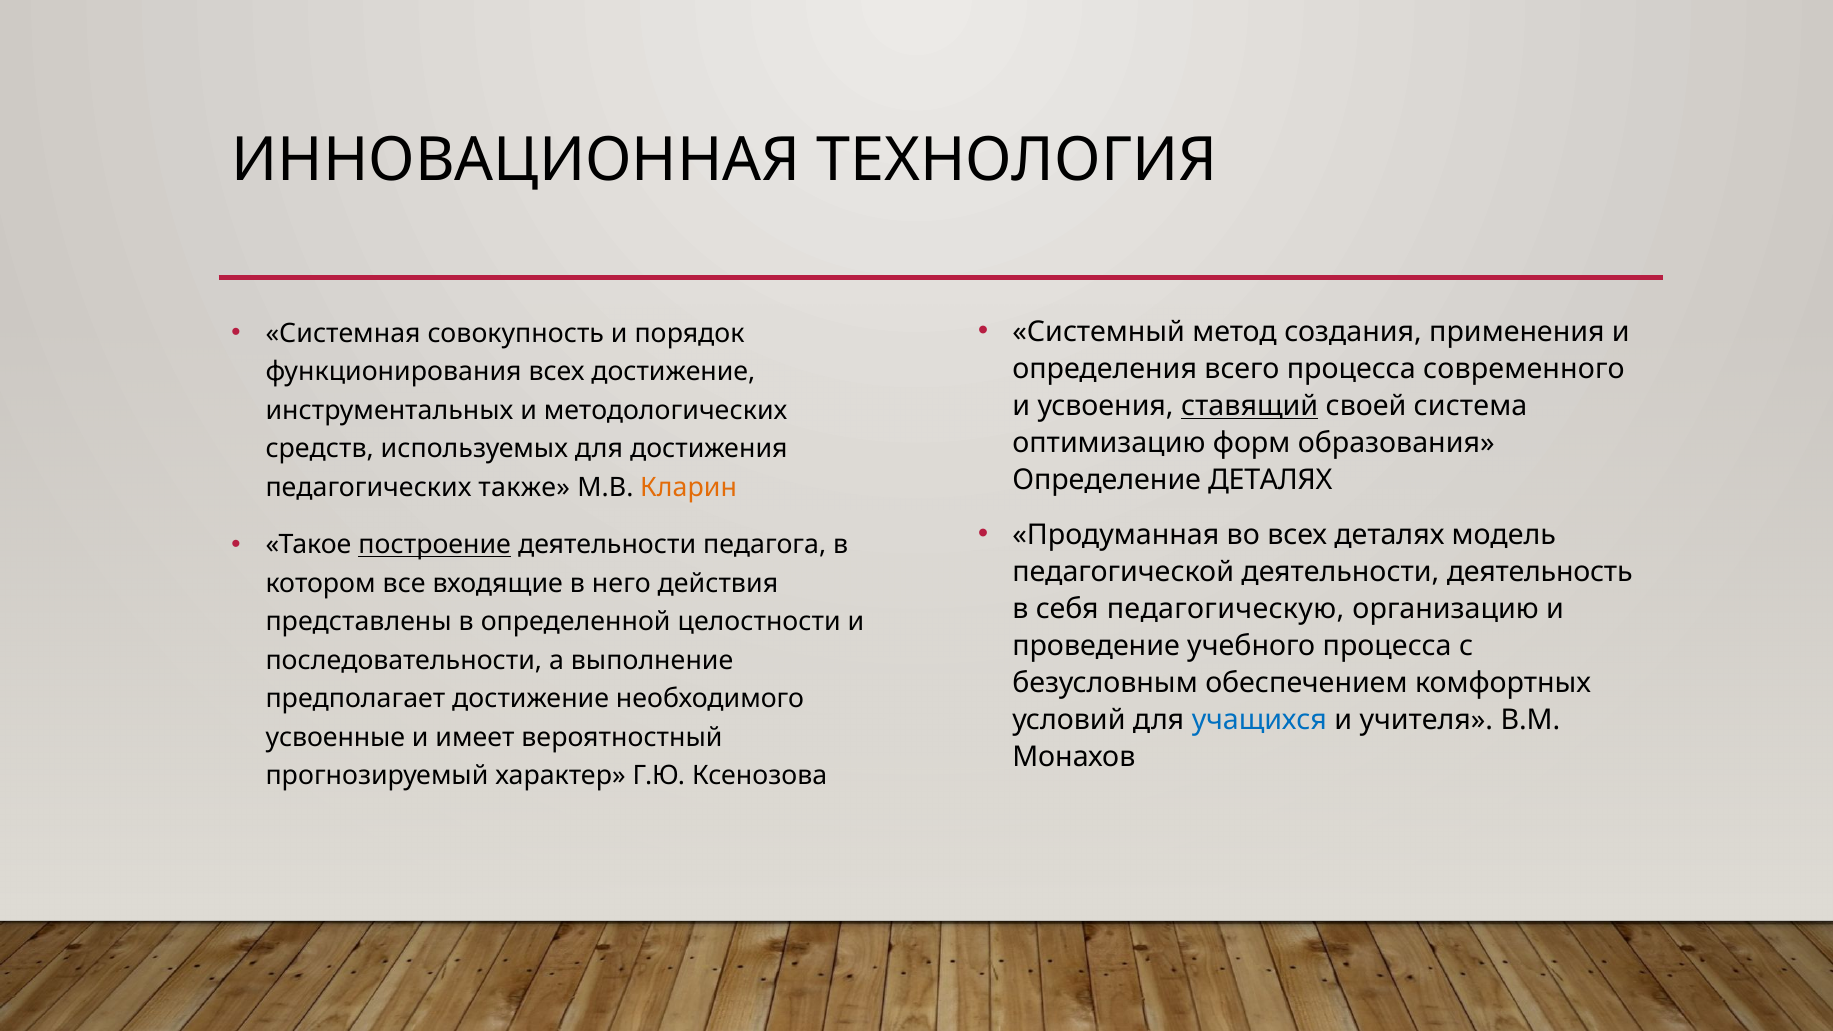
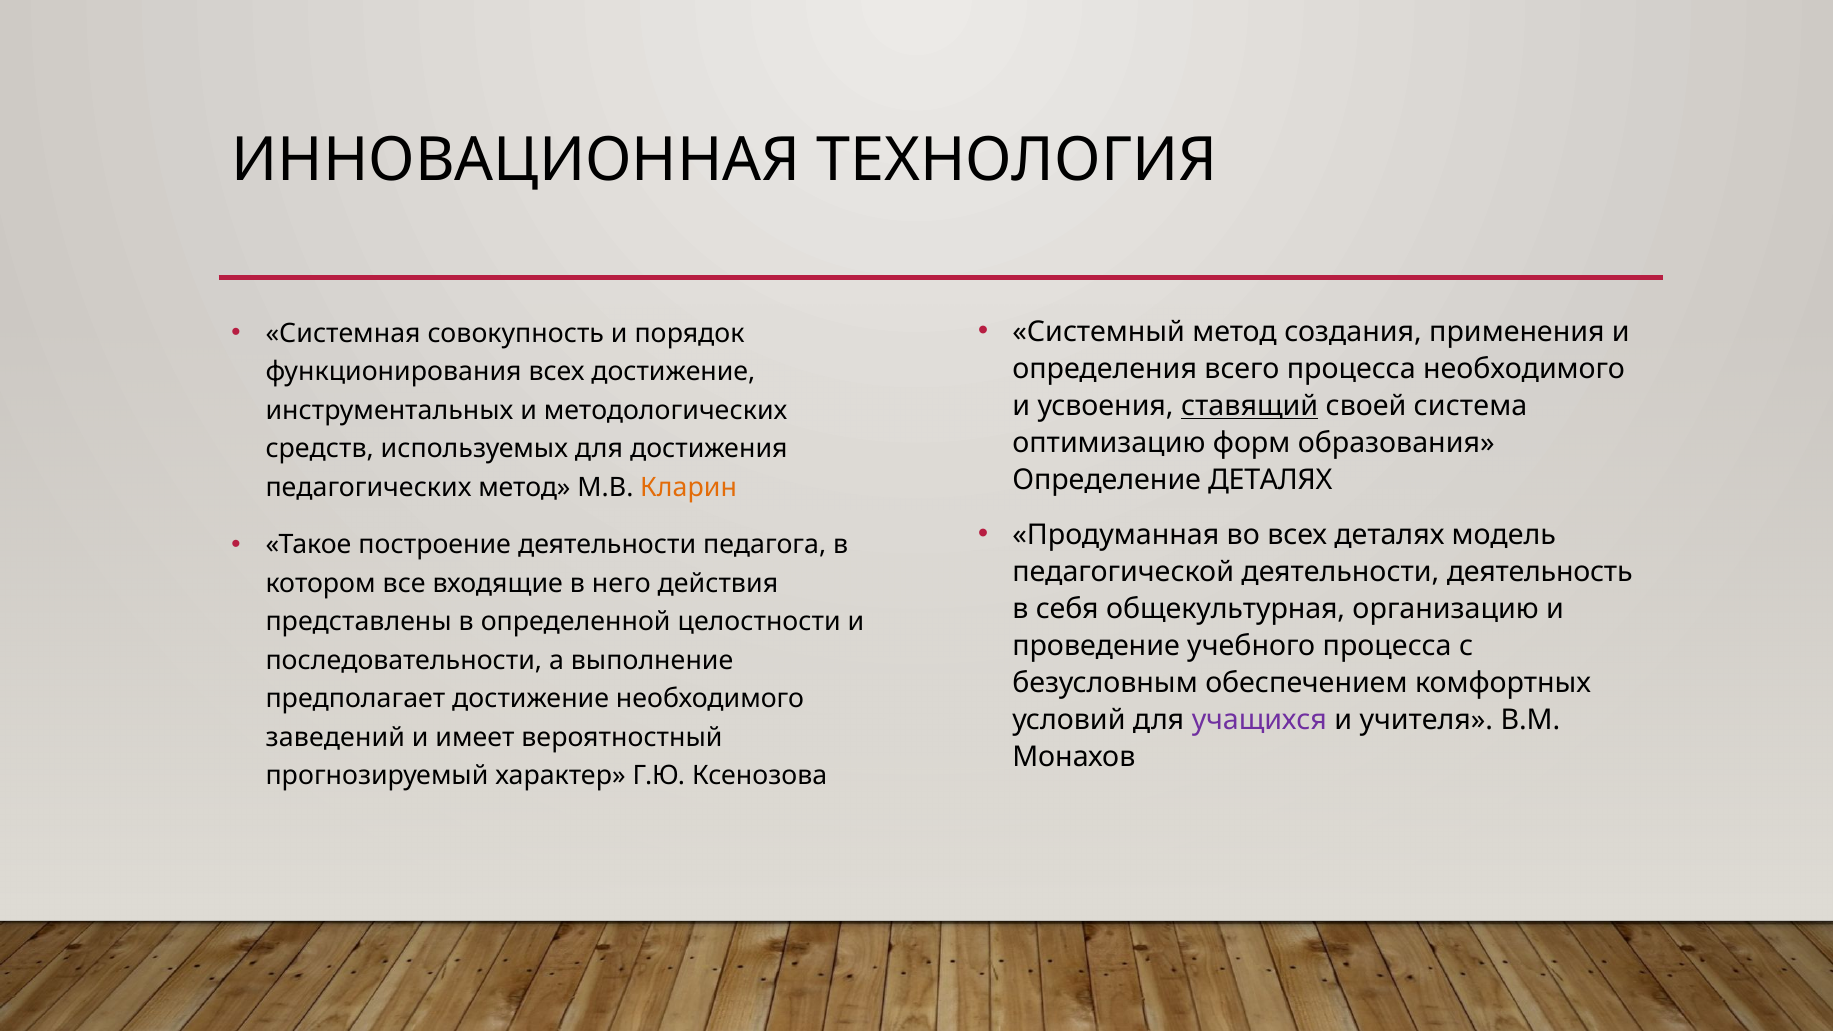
процесса современного: современного -> необходимого
педагогических также: также -> метод
построение underline: present -> none
педагогическую: педагогическую -> общекультурная
учащихся colour: blue -> purple
усвоенные: усвоенные -> заведений
